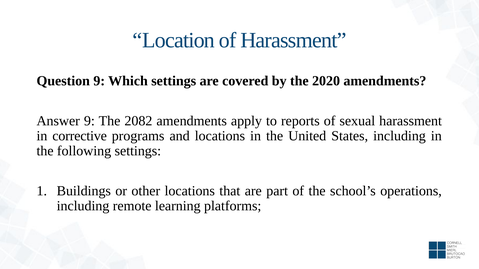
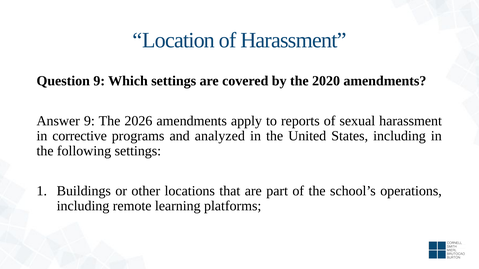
2082: 2082 -> 2026
and locations: locations -> analyzed
